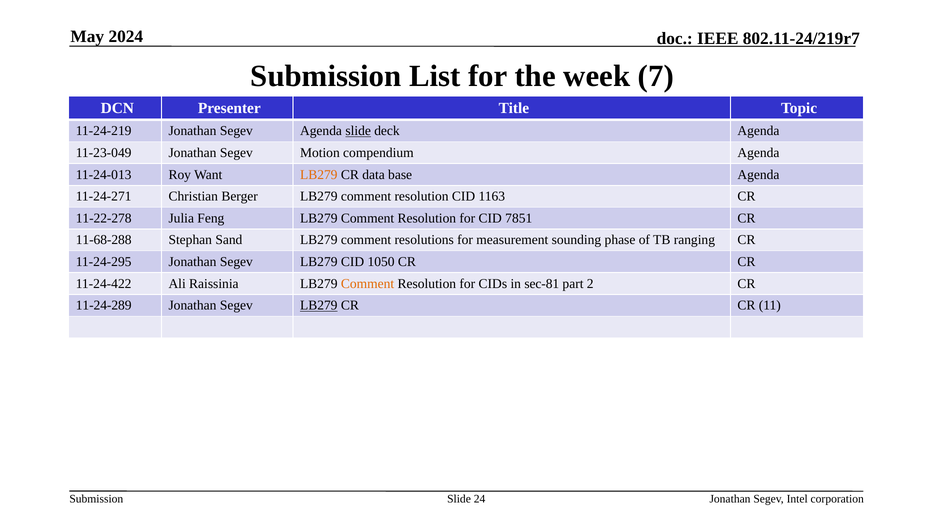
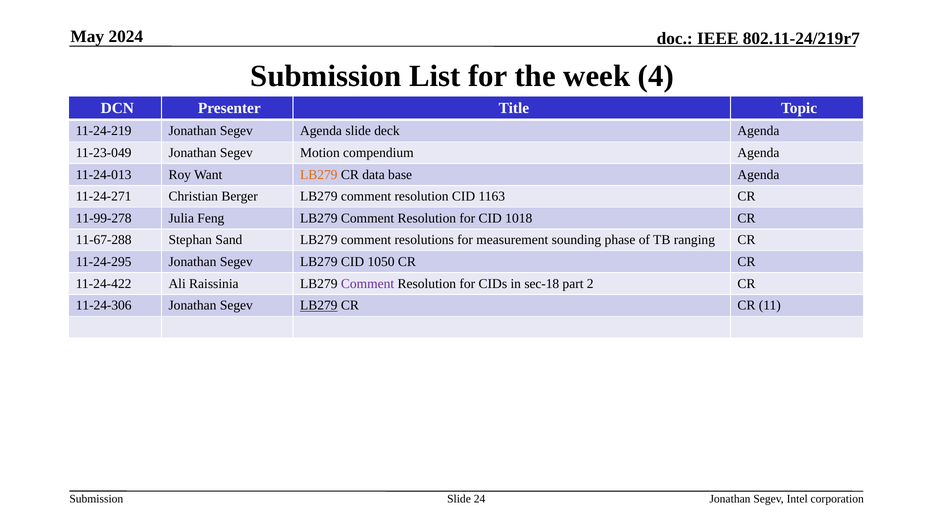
7: 7 -> 4
slide at (358, 131) underline: present -> none
11-22-278: 11-22-278 -> 11-99-278
7851: 7851 -> 1018
11-68-288: 11-68-288 -> 11-67-288
Comment at (368, 284) colour: orange -> purple
sec-81: sec-81 -> sec-18
11-24-289: 11-24-289 -> 11-24-306
